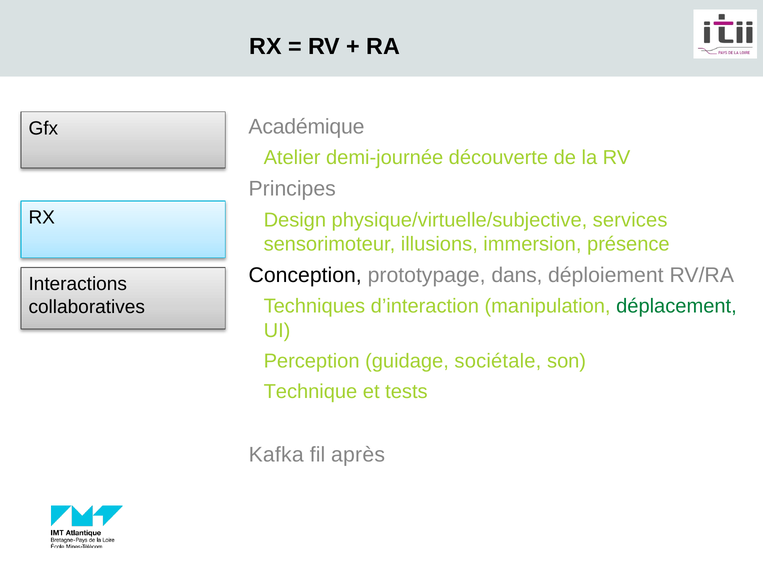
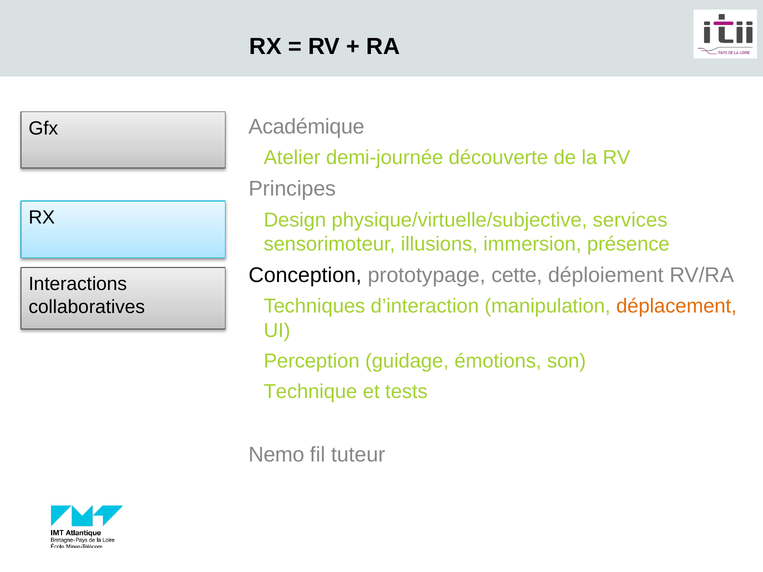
dans: dans -> cette
déplacement colour: green -> orange
sociétale: sociétale -> émotions
Kafka: Kafka -> Nemo
après: après -> tuteur
